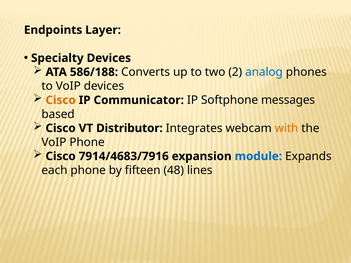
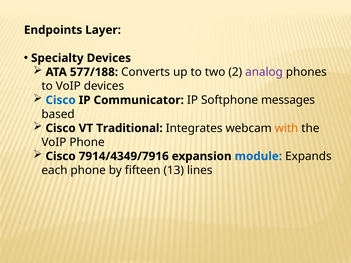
586/188: 586/188 -> 577/188
analog colour: blue -> purple
Cisco at (61, 100) colour: orange -> blue
Distributor: Distributor -> Traditional
7914/4683/7916: 7914/4683/7916 -> 7914/4349/7916
48: 48 -> 13
